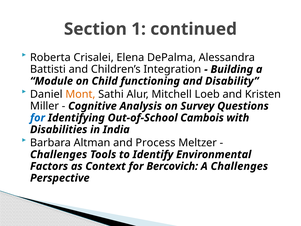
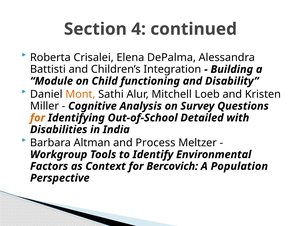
1: 1 -> 4
for at (38, 118) colour: blue -> orange
Cambois: Cambois -> Detailed
Challenges at (59, 154): Challenges -> Workgroup
A Challenges: Challenges -> Population
